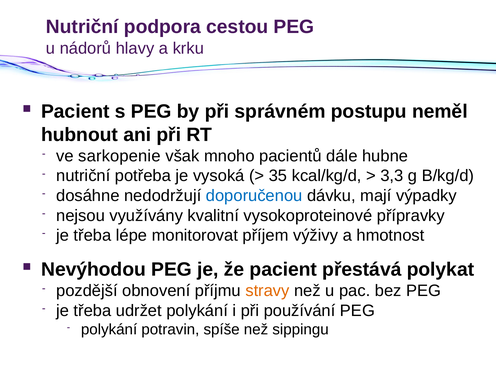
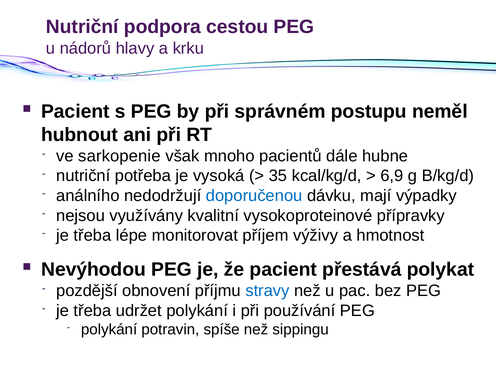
3,3: 3,3 -> 6,9
dosáhne: dosáhne -> análního
stravy colour: orange -> blue
